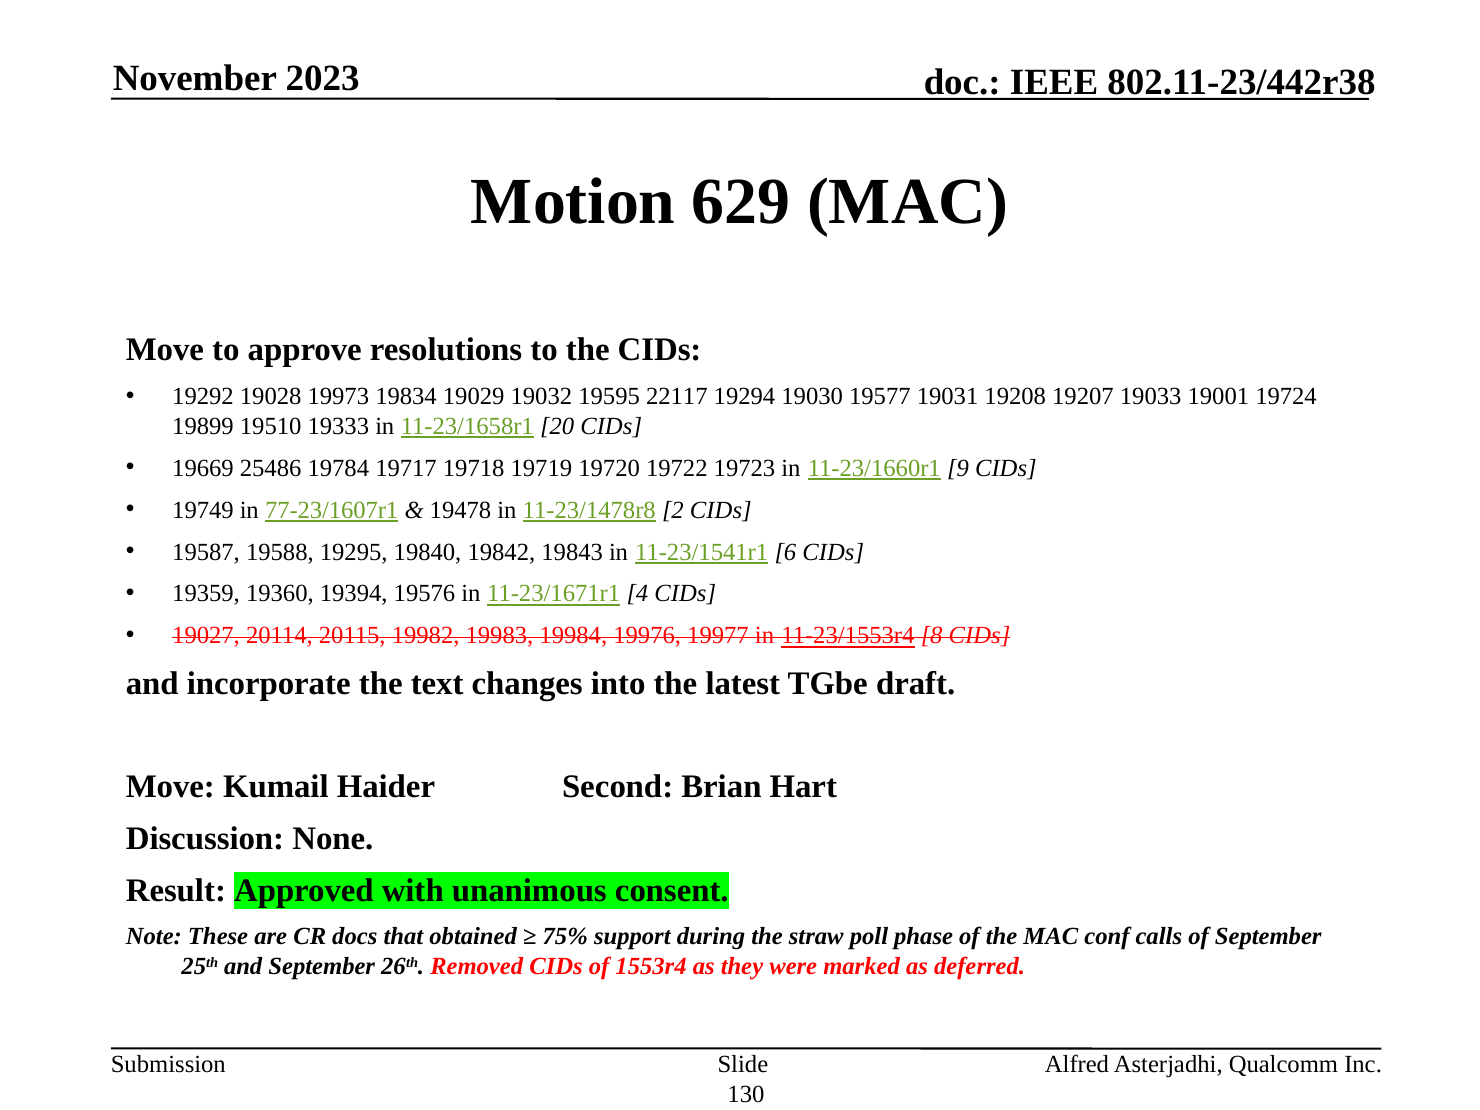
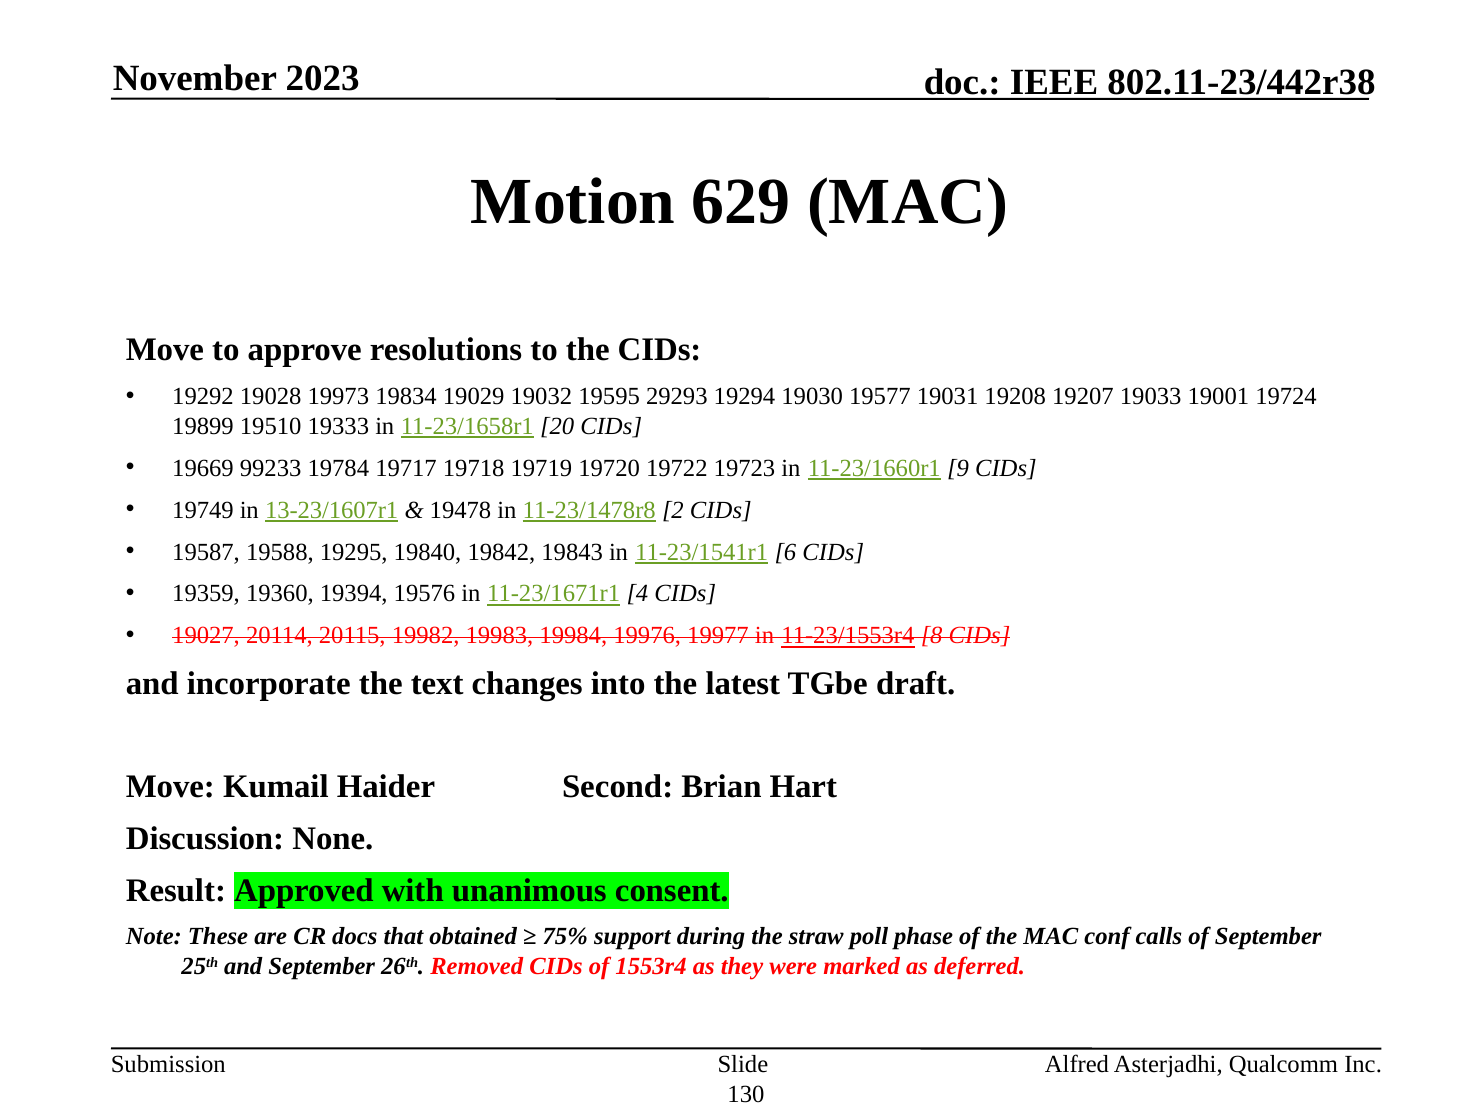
22117: 22117 -> 29293
25486: 25486 -> 99233
77-23/1607r1: 77-23/1607r1 -> 13-23/1607r1
